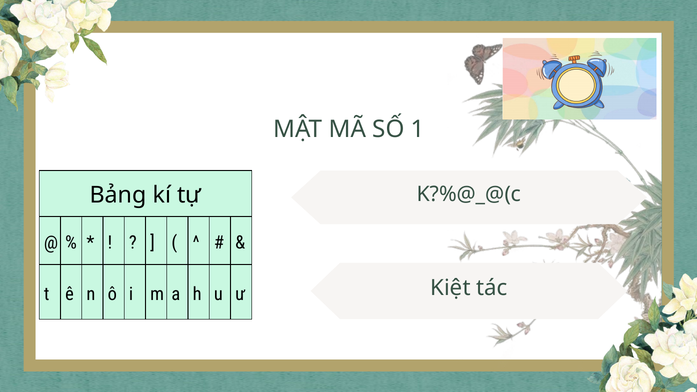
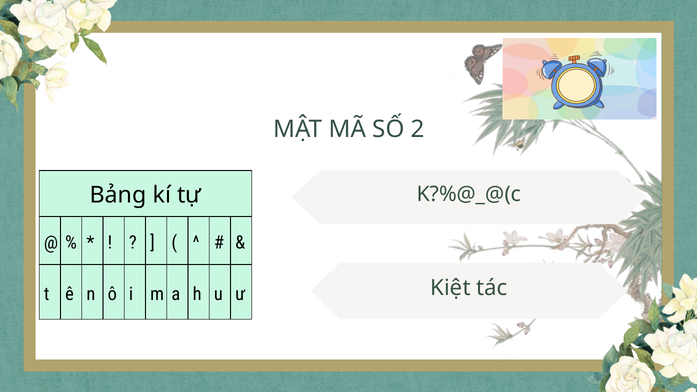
1: 1 -> 2
